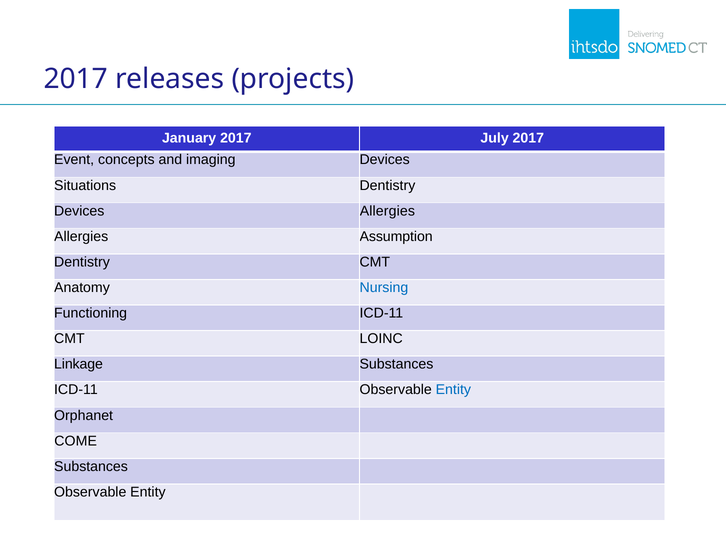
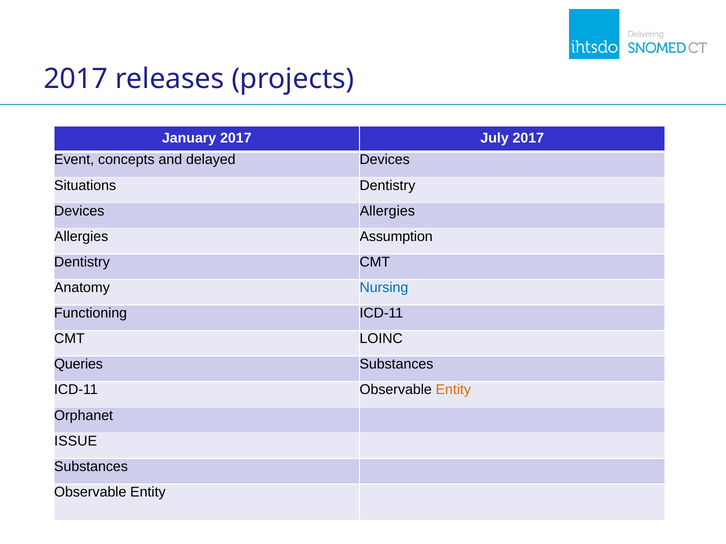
imaging: imaging -> delayed
Linkage: Linkage -> Queries
Entity at (453, 390) colour: blue -> orange
COME: COME -> ISSUE
